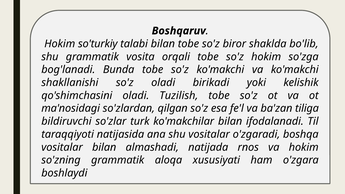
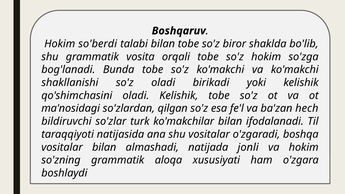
so'turkiy: so'turkiy -> so'berdi
oladi Tuzilish: Tuzilish -> Kelishik
tiliga: tiliga -> hech
rnos: rnos -> jonli
